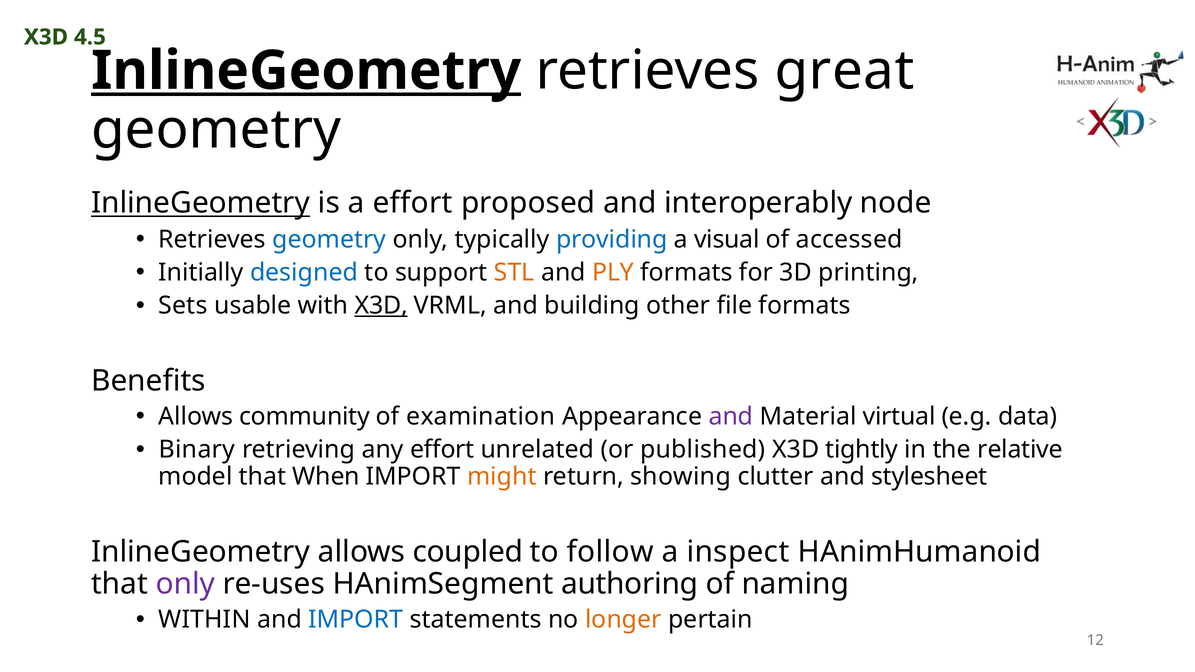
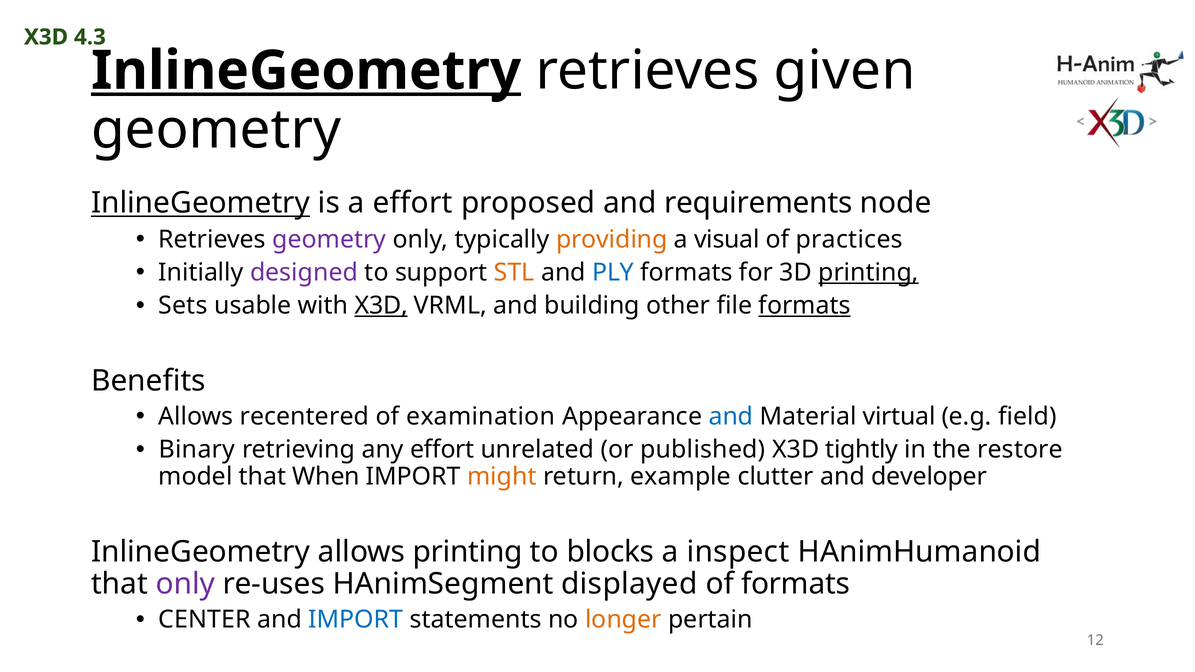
4.5: 4.5 -> 4.3
great: great -> given
interoperably: interoperably -> requirements
geometry at (329, 240) colour: blue -> purple
providing colour: blue -> orange
accessed: accessed -> practices
designed colour: blue -> purple
PLY colour: orange -> blue
printing at (869, 273) underline: none -> present
formats at (805, 306) underline: none -> present
community: community -> recentered
and at (731, 417) colour: purple -> blue
data: data -> field
relative: relative -> restore
showing: showing -> example
stylesheet: stylesheet -> developer
allows coupled: coupled -> printing
follow: follow -> blocks
authoring: authoring -> displayed
of naming: naming -> formats
WITHIN: WITHIN -> CENTER
